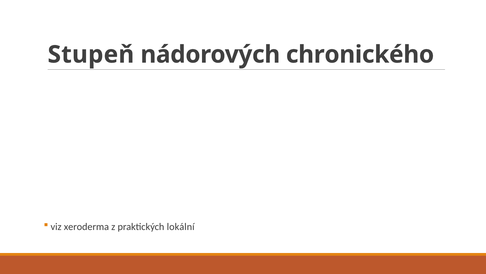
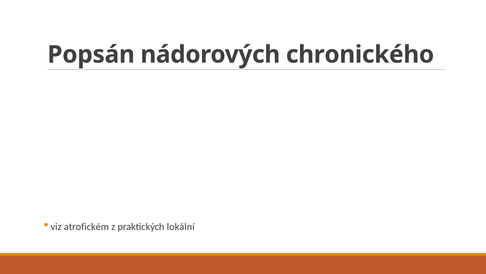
Stupeň: Stupeň -> Popsán
xeroderma: xeroderma -> atrofickém
